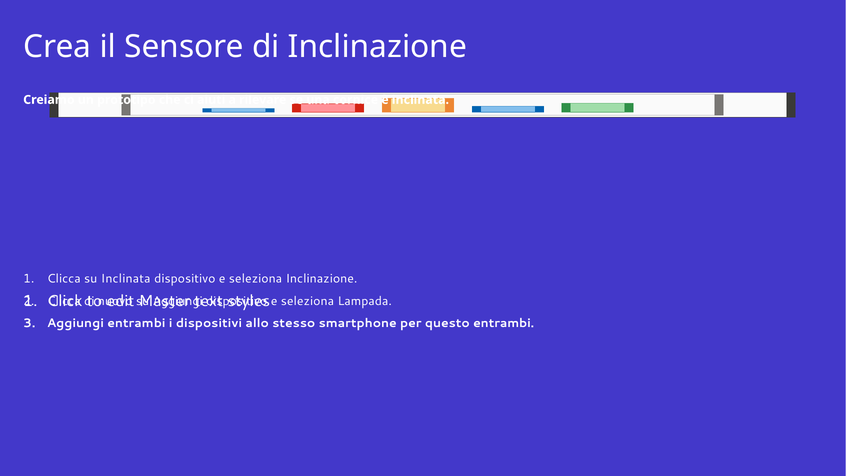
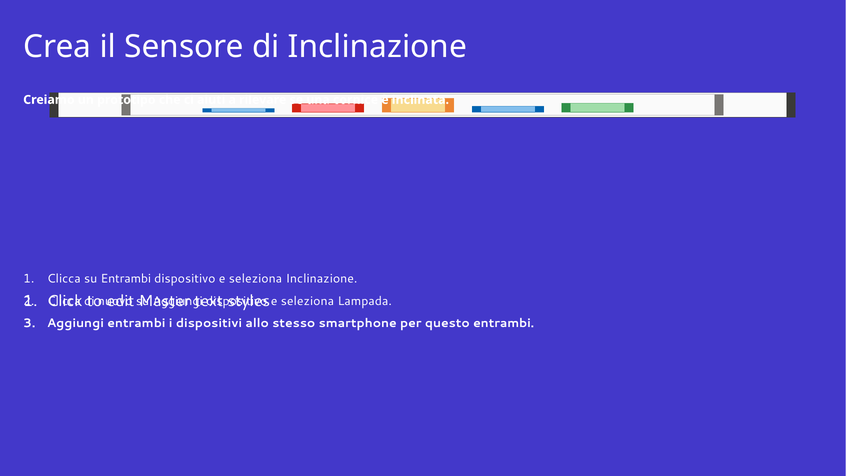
su Inclinata: Inclinata -> Entrambi
